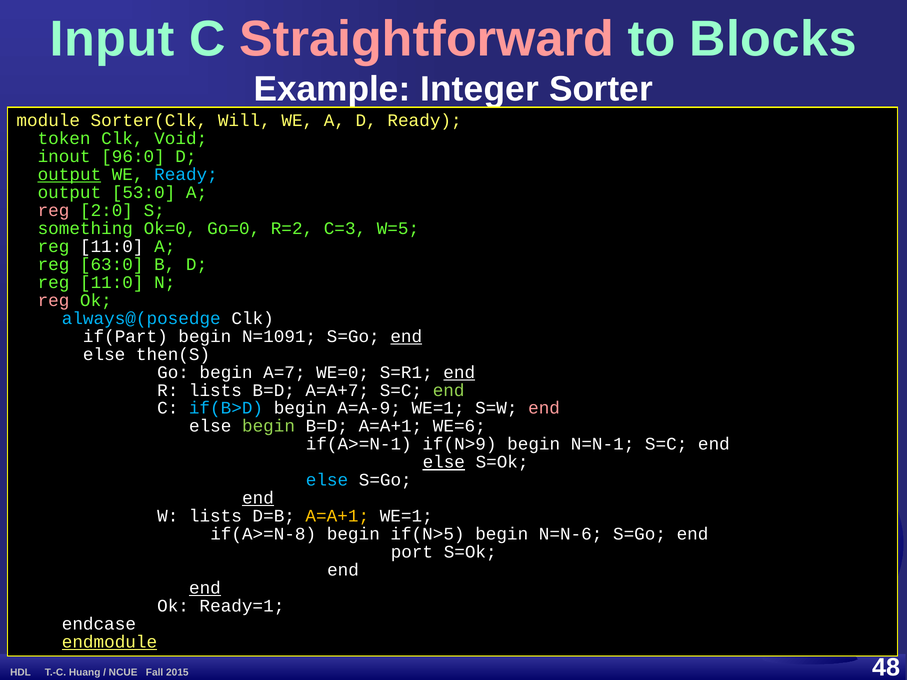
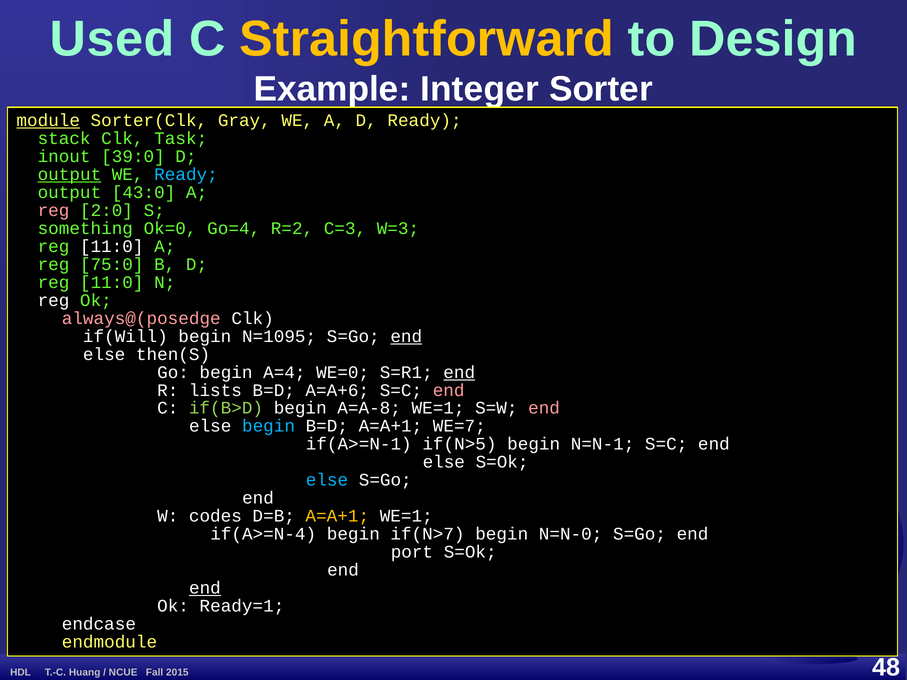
Input: Input -> Used
Straightforward colour: pink -> yellow
Blocks: Blocks -> Design
module underline: none -> present
Will: Will -> Gray
token: token -> stack
Void: Void -> Task
96:0: 96:0 -> 39:0
53:0: 53:0 -> 43:0
Go=0: Go=0 -> Go=4
W=5: W=5 -> W=3
63:0: 63:0 -> 75:0
reg at (54, 300) colour: pink -> white
always@(posedge colour: light blue -> pink
if(Part: if(Part -> if(Will
N=1091: N=1091 -> N=1095
A=7: A=7 -> A=4
A=A+7: A=A+7 -> A=A+6
end at (449, 390) colour: light green -> pink
if(B>D colour: light blue -> light green
A=A-9: A=A-9 -> A=A-8
begin at (269, 426) colour: light green -> light blue
WE=6: WE=6 -> WE=7
if(N>9: if(N>9 -> if(N>5
else at (444, 462) underline: present -> none
end at (258, 498) underline: present -> none
W lists: lists -> codes
if(A>=N-8: if(A>=N-8 -> if(A>=N-4
if(N>5: if(N>5 -> if(N>7
N=N-6: N=N-6 -> N=N-0
endmodule underline: present -> none
